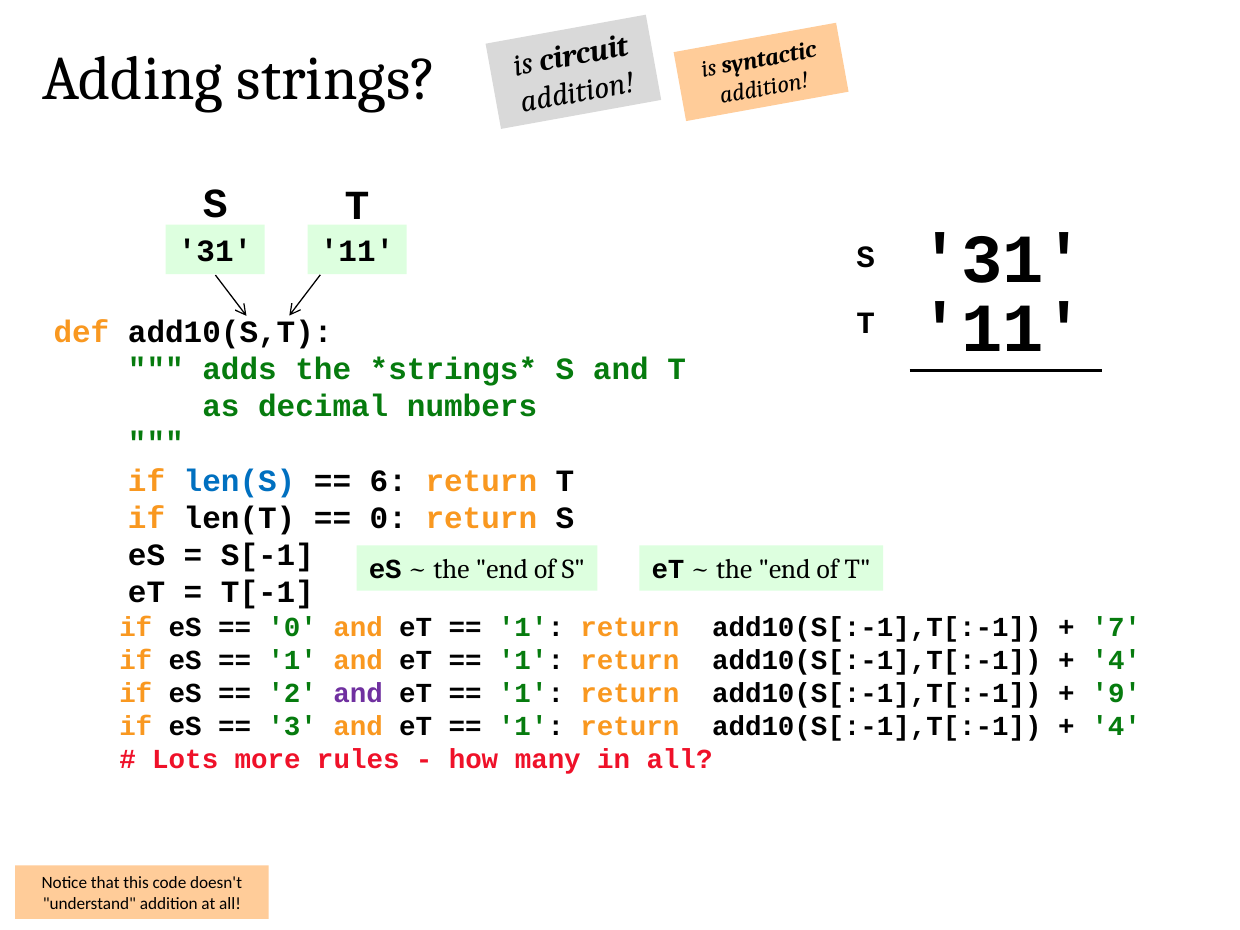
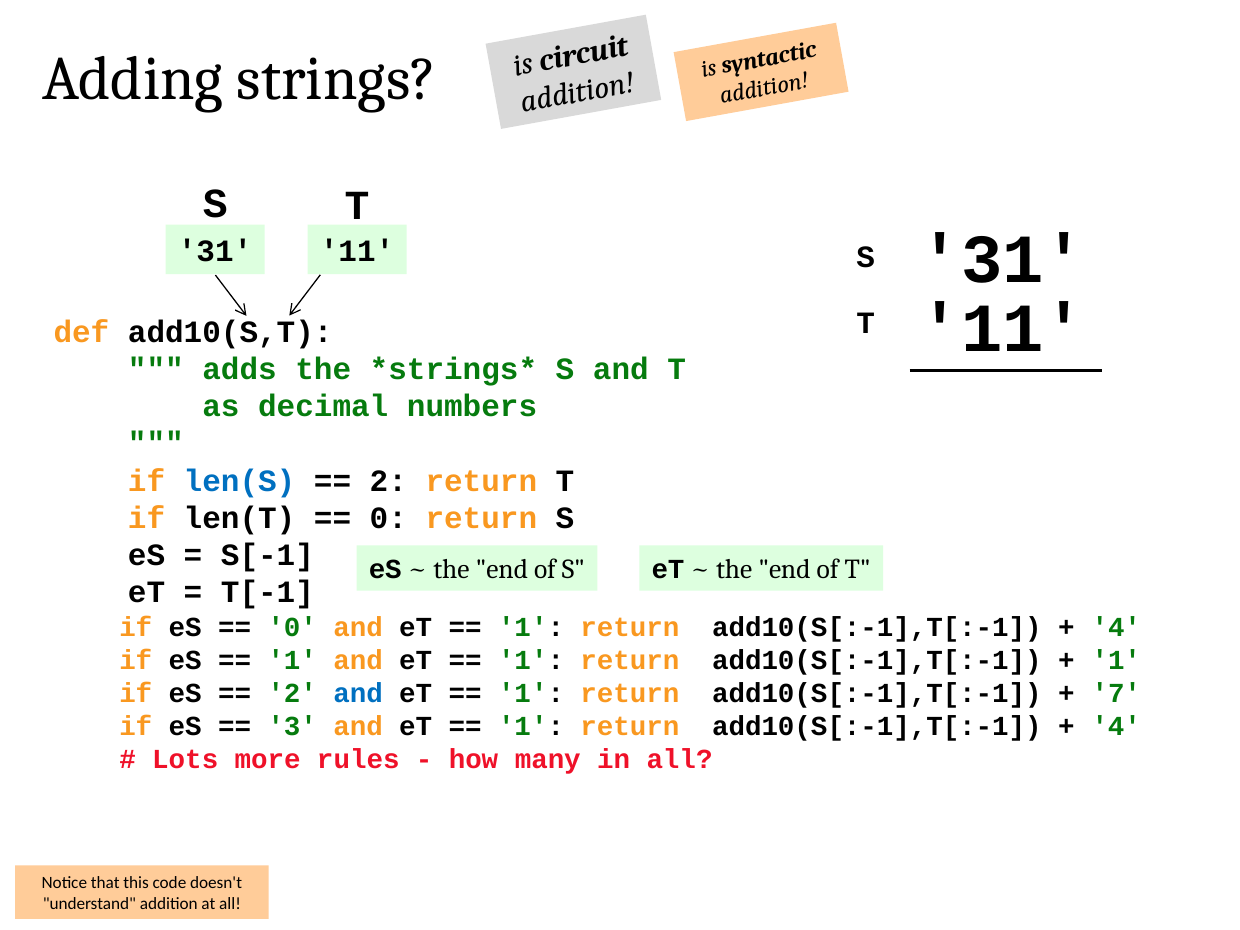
6 at (388, 481): 6 -> 2
7 at (1116, 627): 7 -> 4
4 at (1116, 660): 4 -> 1
and at (358, 694) colour: purple -> blue
9: 9 -> 7
